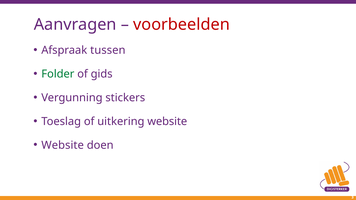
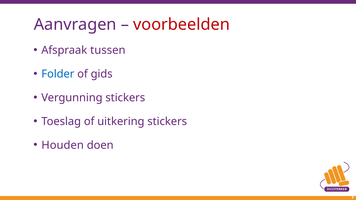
Folder colour: green -> blue
uitkering website: website -> stickers
Website at (63, 145): Website -> Houden
